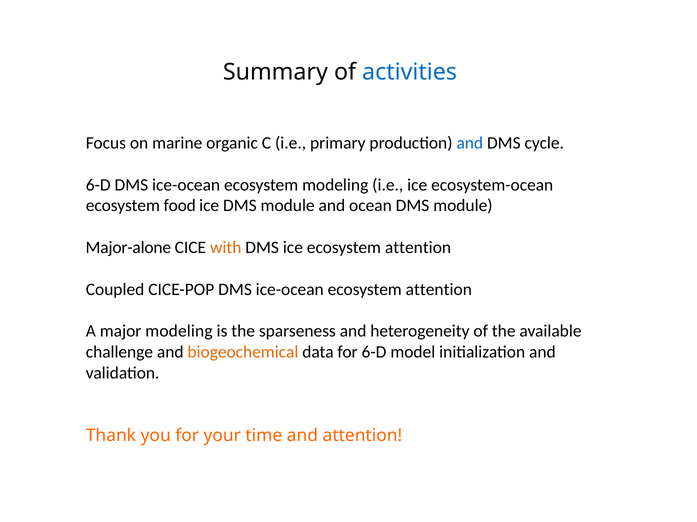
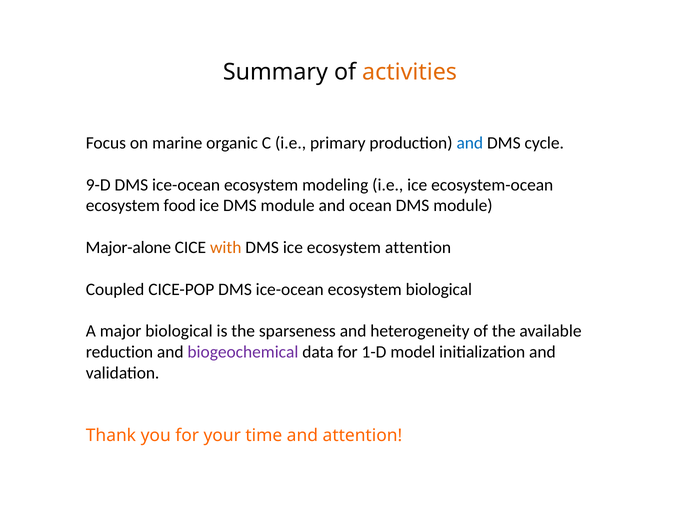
activities colour: blue -> orange
6-D at (98, 185): 6-D -> 9-D
ice-ocean ecosystem attention: attention -> biological
major modeling: modeling -> biological
challenge: challenge -> reduction
biogeochemical colour: orange -> purple
for 6-D: 6-D -> 1-D
